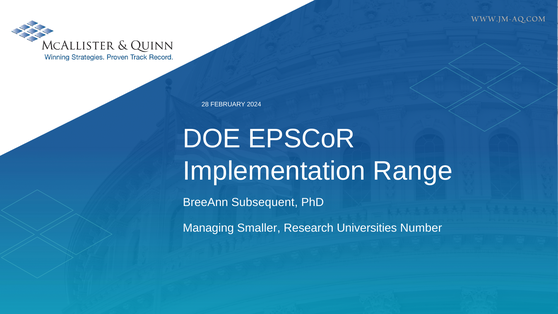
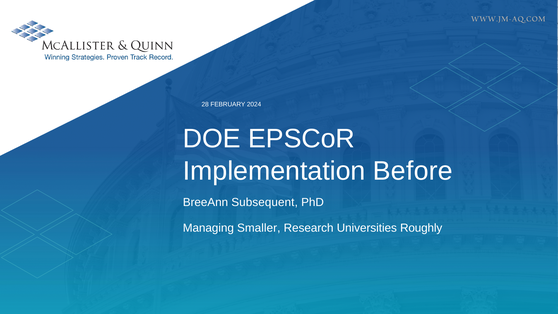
Range: Range -> Before
Number: Number -> Roughly
